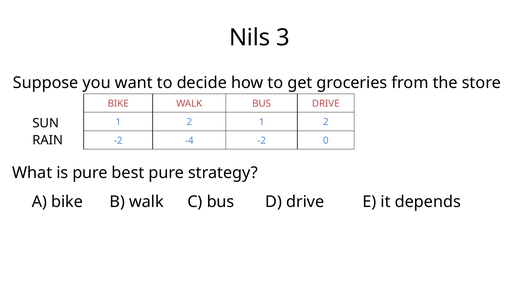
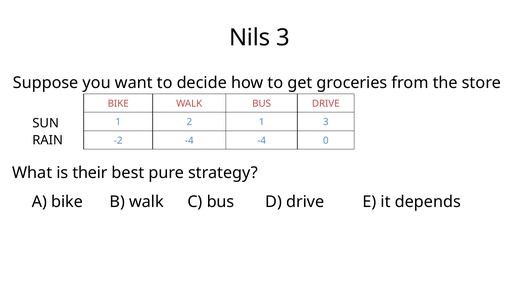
2 1 2: 2 -> 3
-4 -2: -2 -> -4
is pure: pure -> their
